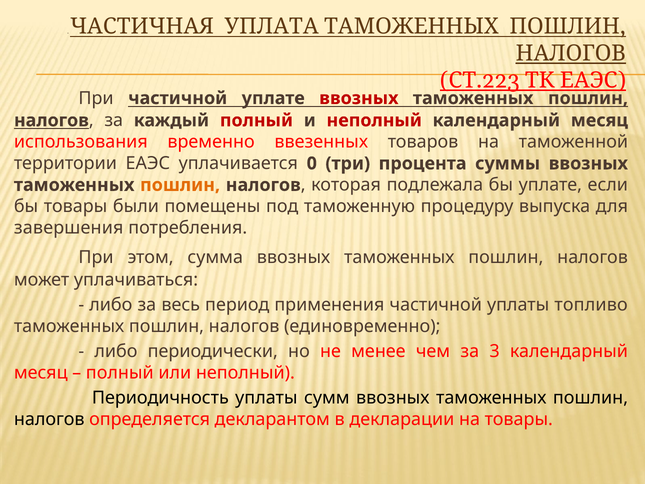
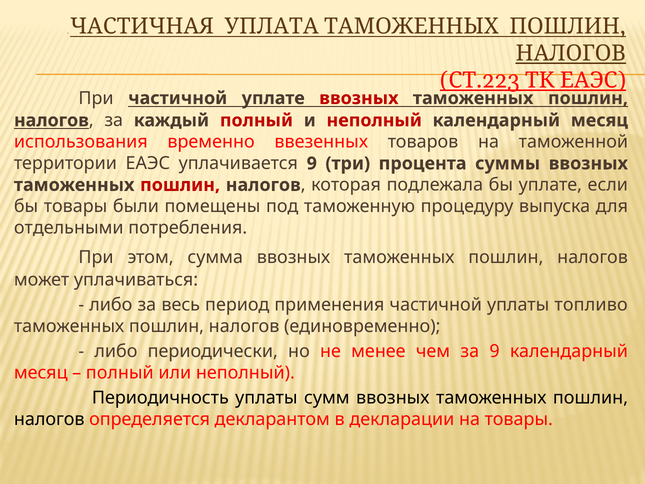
уплачивается 0: 0 -> 9
пошлин at (180, 185) colour: orange -> red
завершения: завершения -> отдельными
за 3: 3 -> 9
